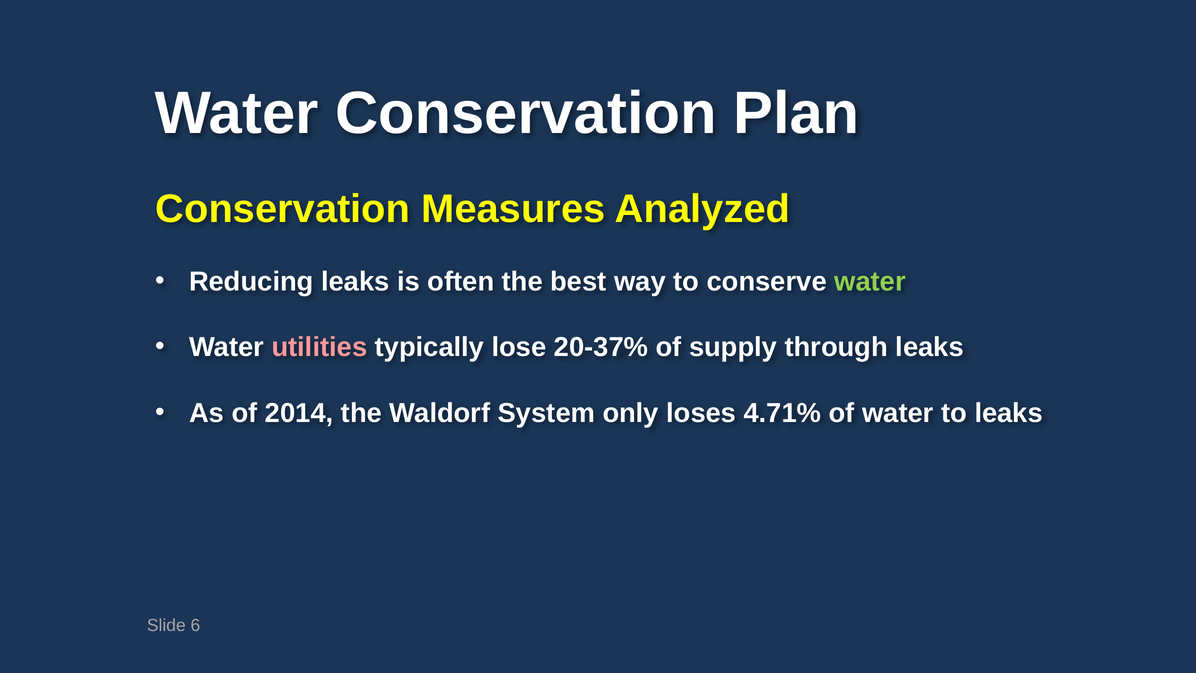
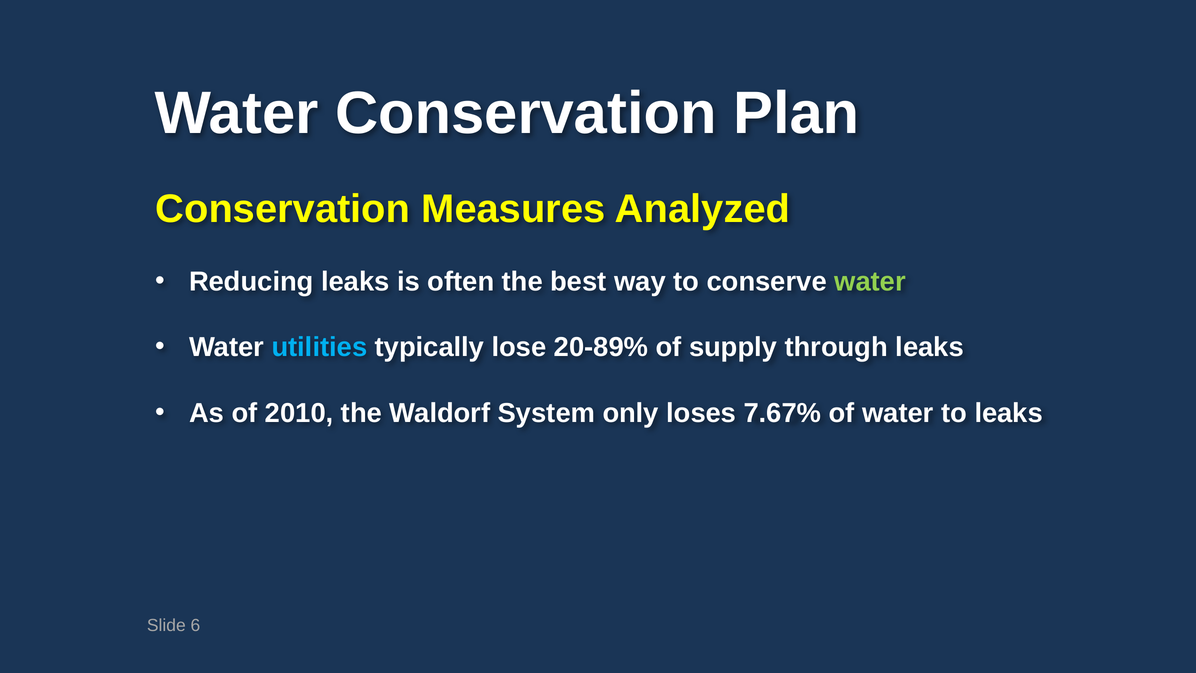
utilities colour: pink -> light blue
20-37%: 20-37% -> 20-89%
2014: 2014 -> 2010
4.71%: 4.71% -> 7.67%
